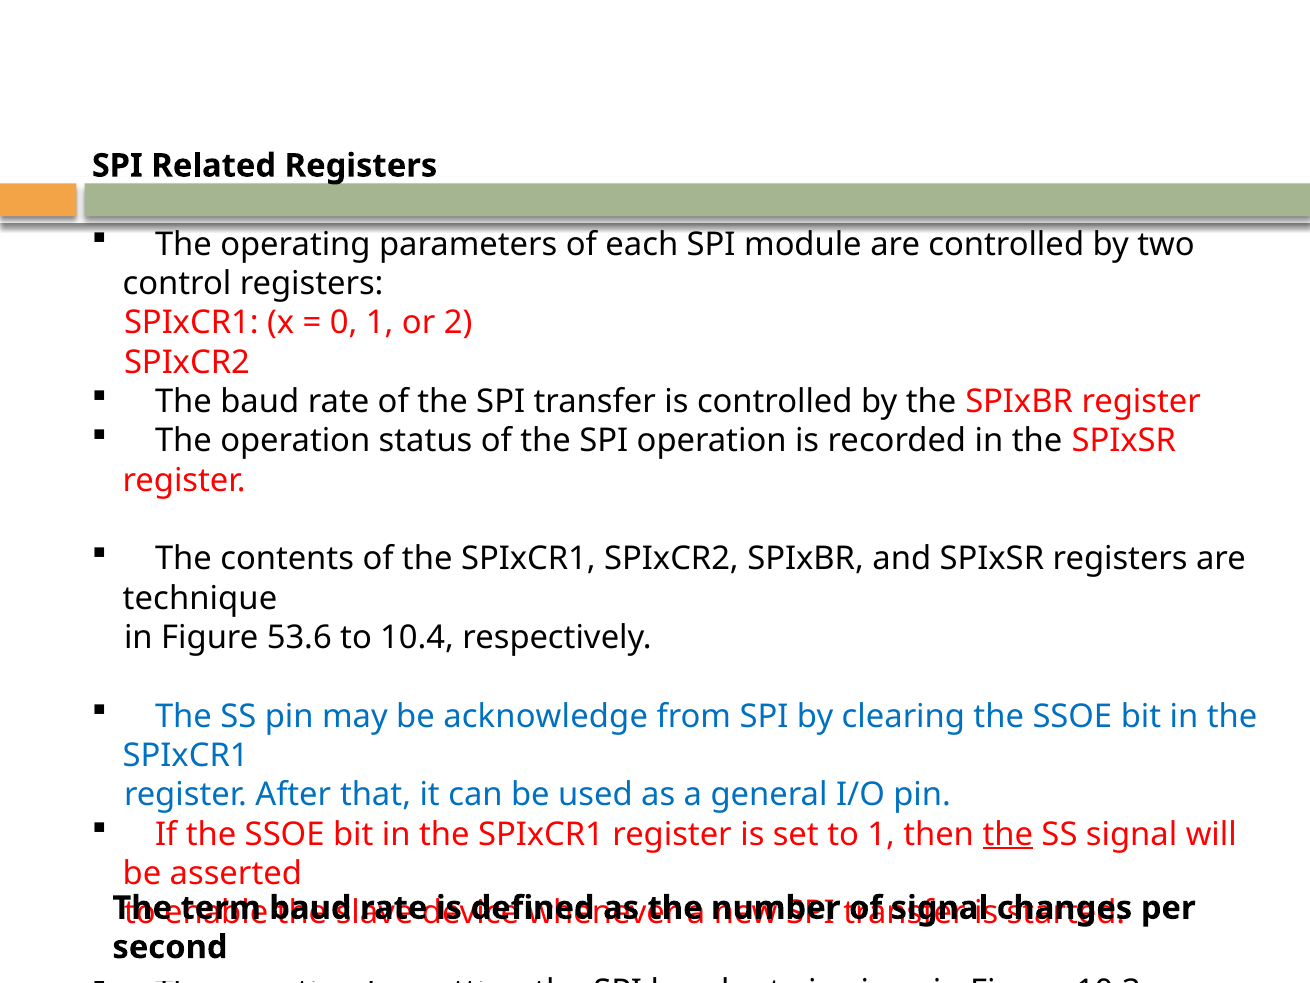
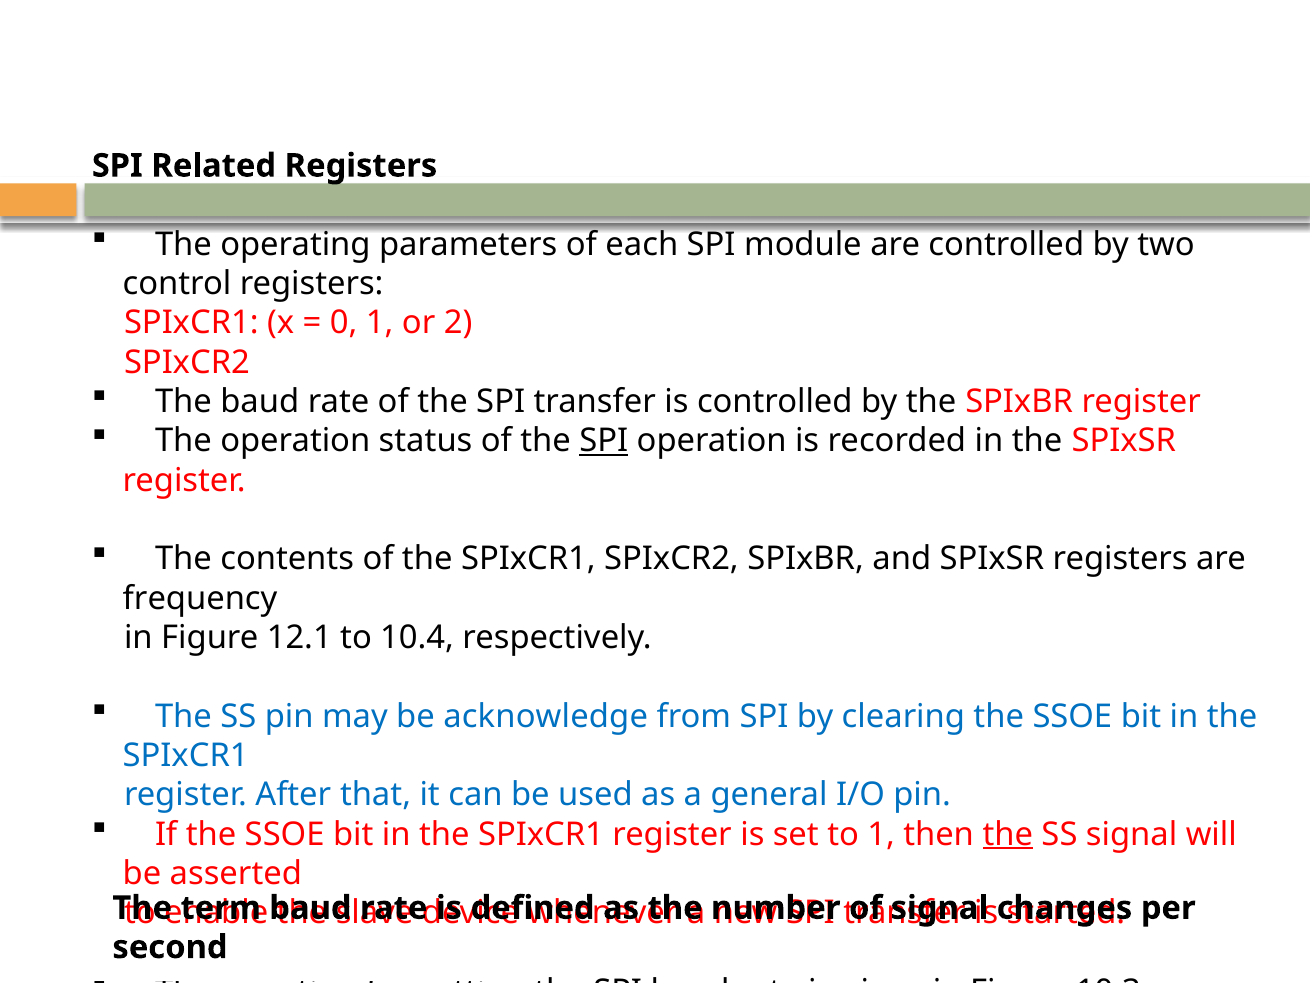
SPI at (604, 441) underline: none -> present
technique: technique -> frequency
53.6: 53.6 -> 12.1
